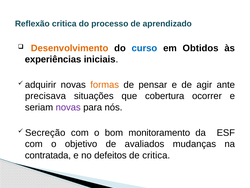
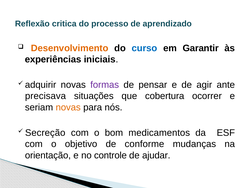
Obtidos: Obtidos -> Garantir
formas colour: orange -> purple
novas at (68, 107) colour: purple -> orange
monitoramento: monitoramento -> medicamentos
avaliados: avaliados -> conforme
contratada: contratada -> orientação
defeitos: defeitos -> controle
de critica: critica -> ajudar
